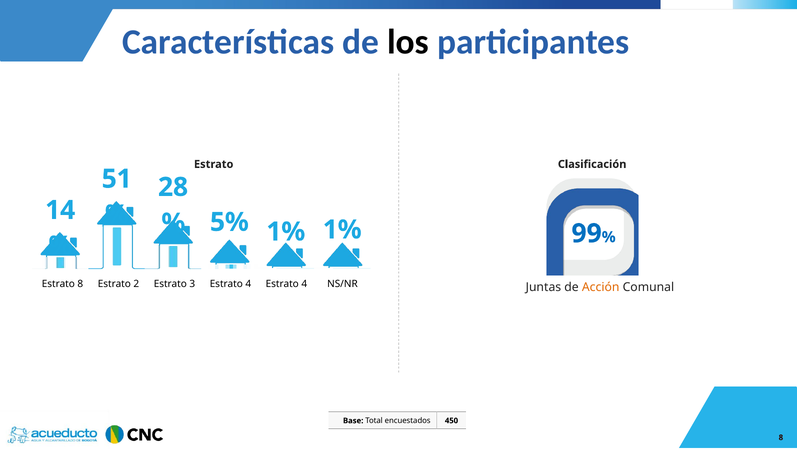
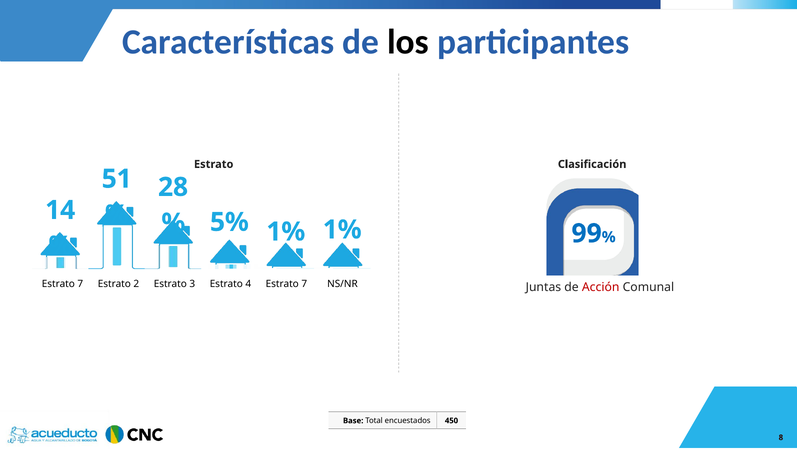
8 at (80, 284): 8 -> 7
4 Estrato 4: 4 -> 7
Acción colour: orange -> red
